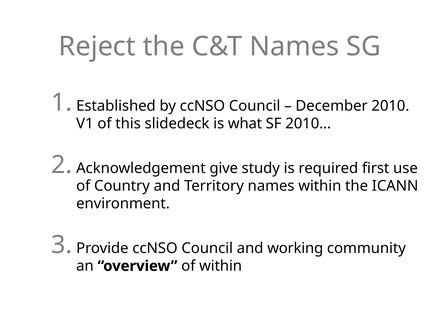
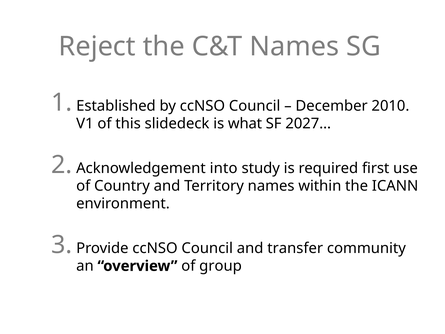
2010…: 2010… -> 2027…
give: give -> into
working: working -> transfer
of within: within -> group
